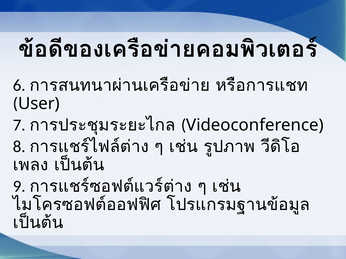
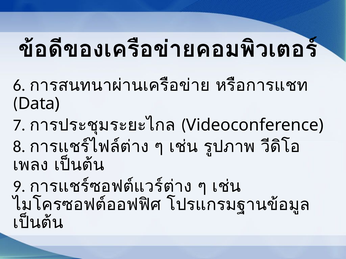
User: User -> Data
